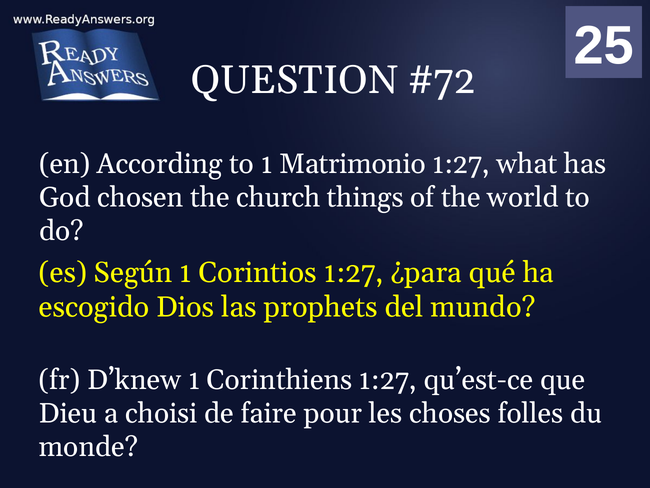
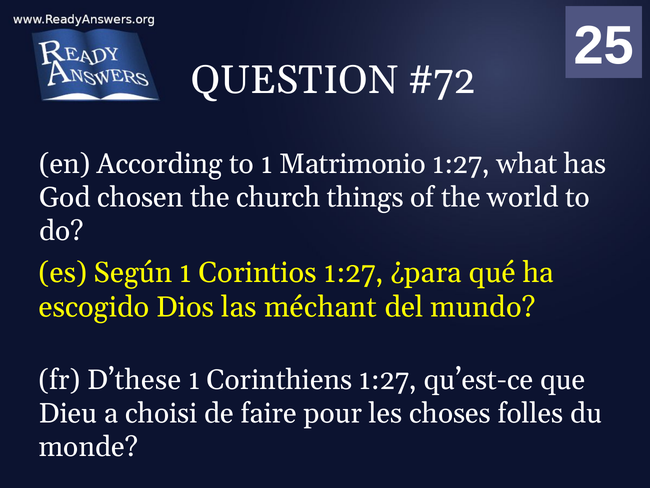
prophets: prophets -> méchant
D’knew: D’knew -> D’these
